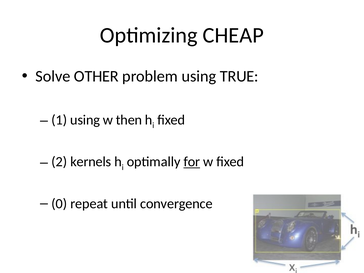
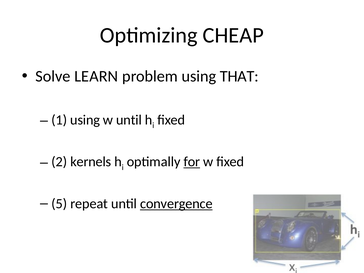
OTHER: OTHER -> LEARN
TRUE: TRUE -> THAT
w then: then -> until
0: 0 -> 5
convergence underline: none -> present
